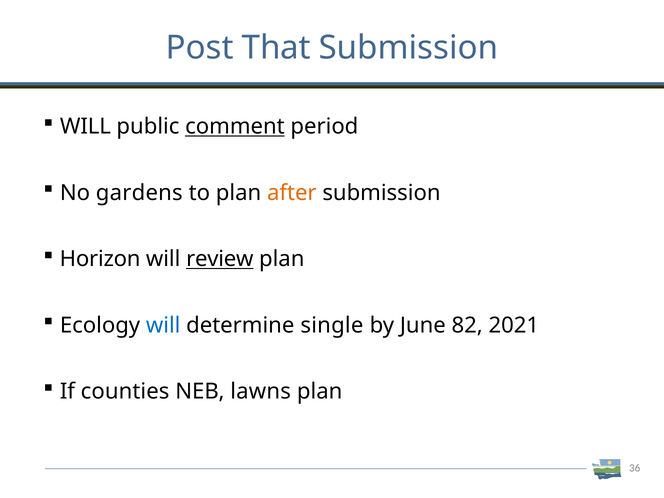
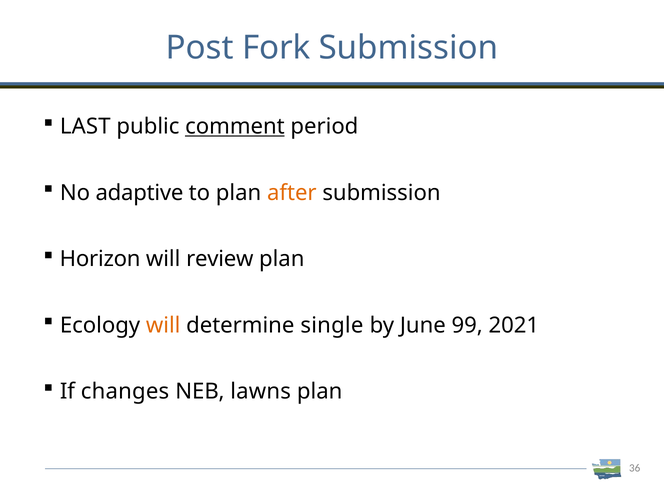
That: That -> Fork
WILL at (85, 127): WILL -> LAST
gardens: gardens -> adaptive
review underline: present -> none
will at (163, 325) colour: blue -> orange
82: 82 -> 99
counties: counties -> changes
